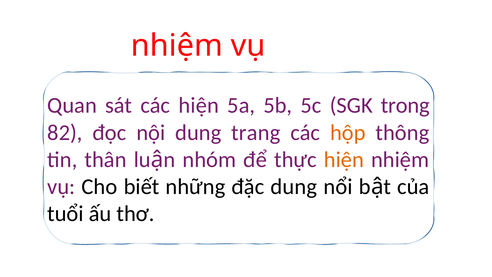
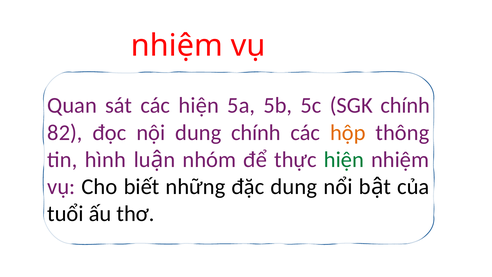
SGK trong: trong -> chính
dung trang: trang -> chính
thân: thân -> hình
hiện at (344, 159) colour: orange -> green
